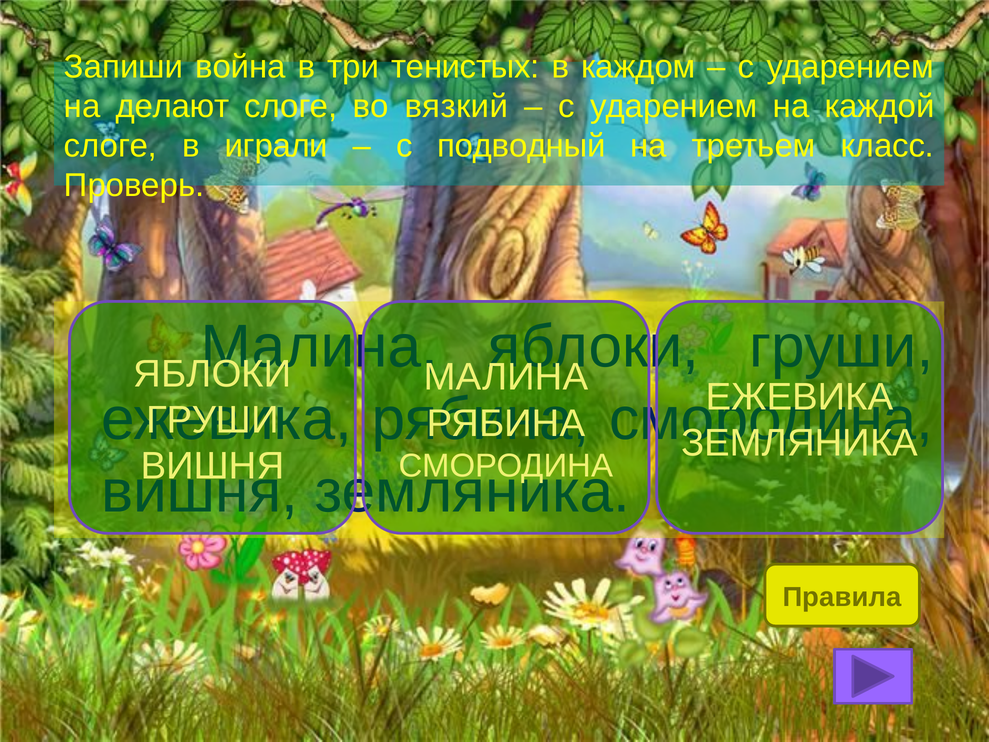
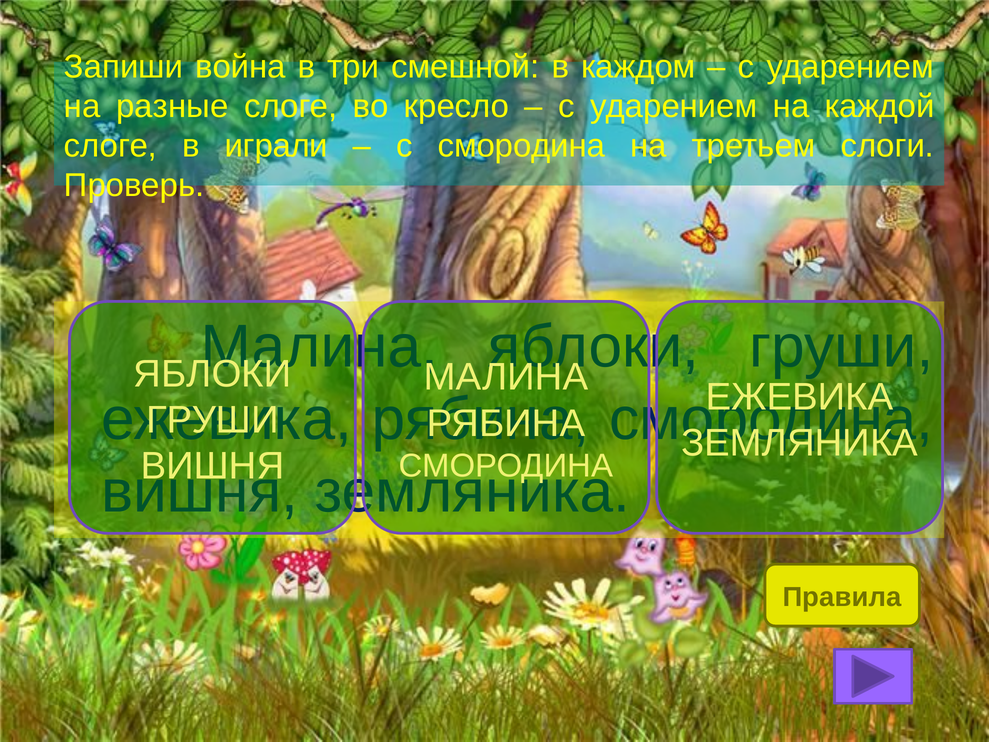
тенистых: тенистых -> смешной
делают: делают -> разные
вязкий: вязкий -> кресло
с подводный: подводный -> смородина
класс: класс -> слоги
